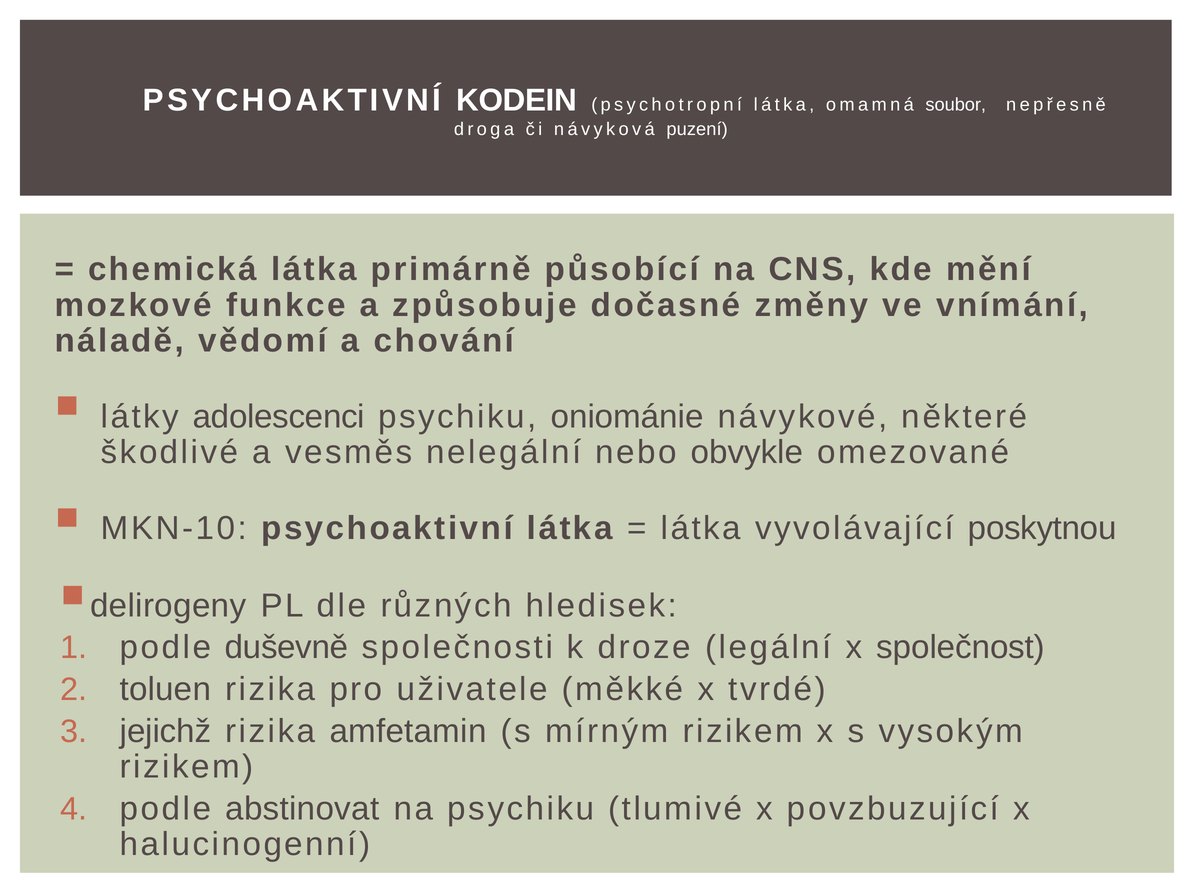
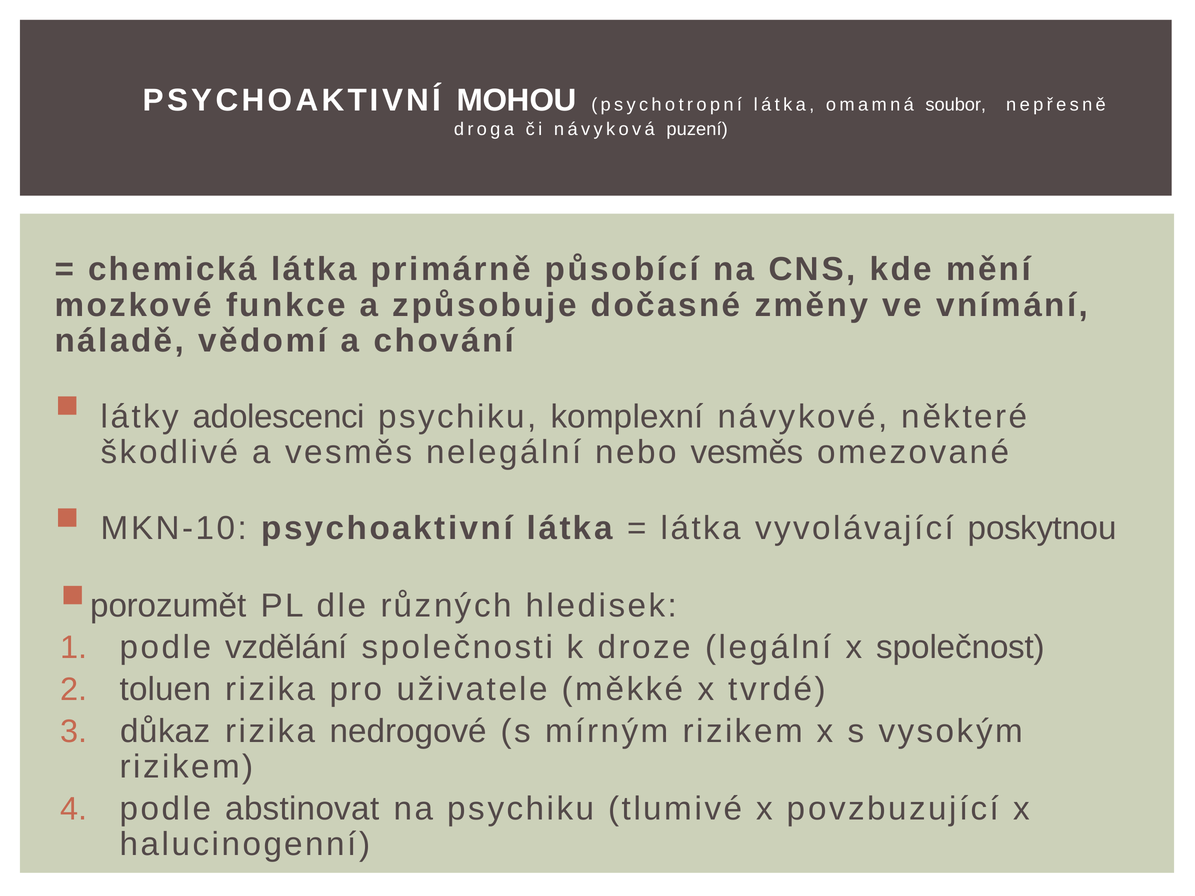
KODEIN: KODEIN -> MOHOU
oniománie: oniománie -> komplexní
nebo obvykle: obvykle -> vesměs
delirogeny: delirogeny -> porozumět
duševně: duševně -> vzdělání
jejichž: jejichž -> důkaz
amfetamin: amfetamin -> nedrogové
